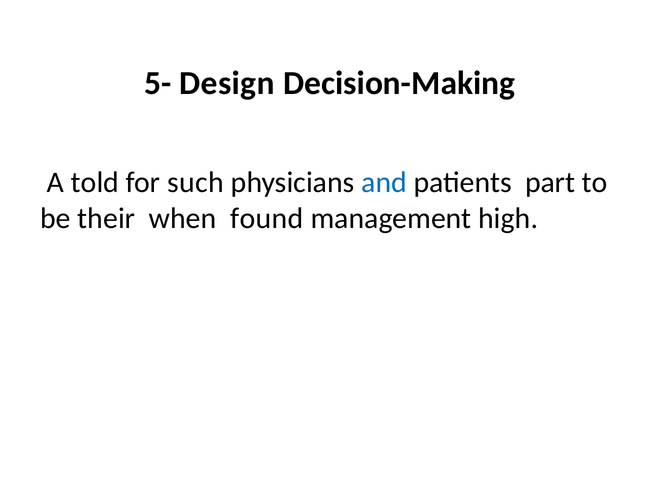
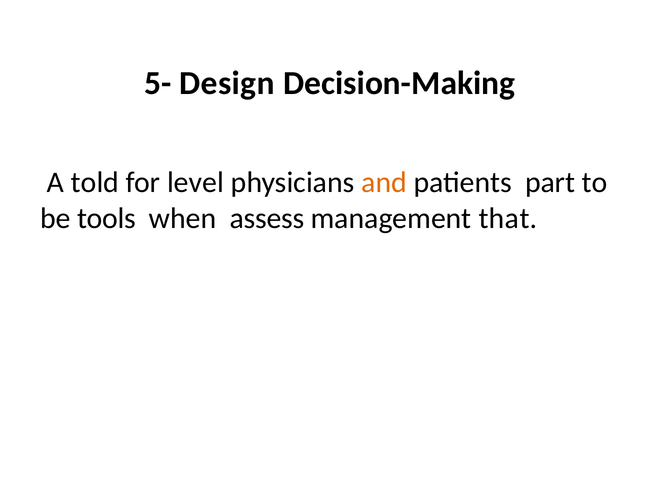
such: such -> level
and colour: blue -> orange
their: their -> tools
found: found -> assess
high: high -> that
